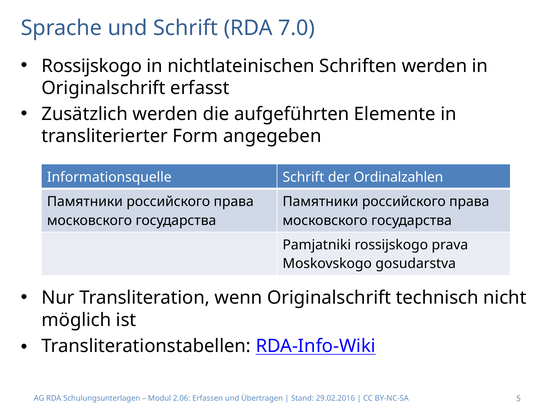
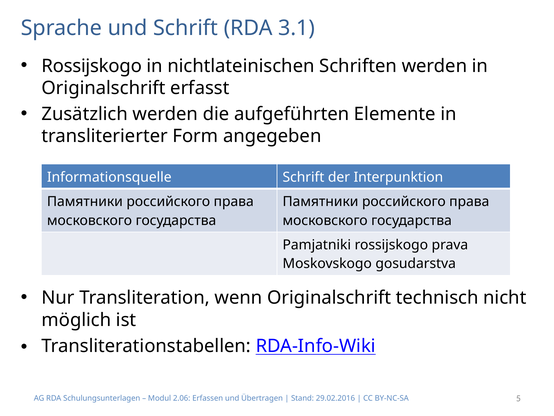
7.0: 7.0 -> 3.1
Ordinalzahlen: Ordinalzahlen -> Interpunktion
